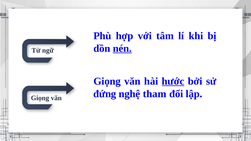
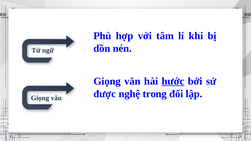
nén underline: present -> none
đứng: đứng -> được
tham: tham -> trong
